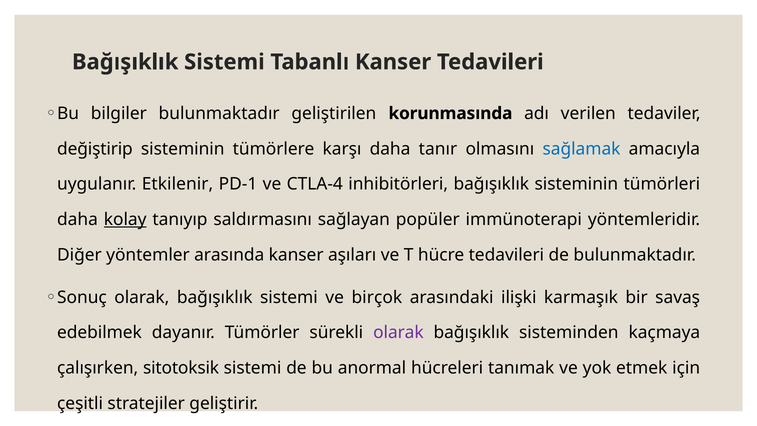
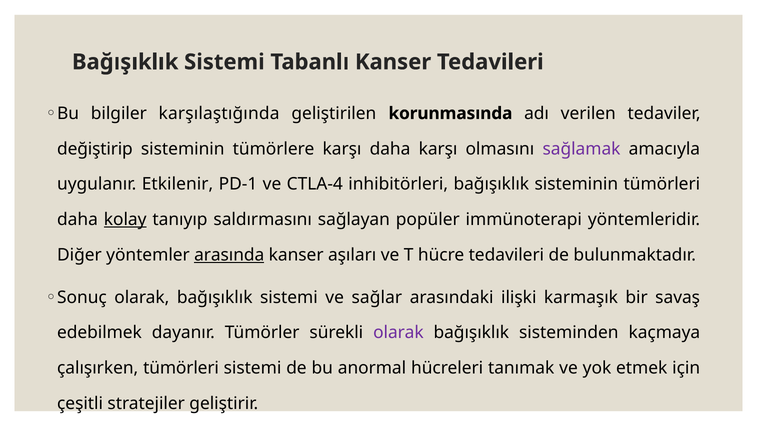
bilgiler bulunmaktadır: bulunmaktadır -> karşılaştığında
daha tanır: tanır -> karşı
sağlamak colour: blue -> purple
arasında underline: none -> present
birçok: birçok -> sağlar
çalışırken sitotoksik: sitotoksik -> tümörleri
